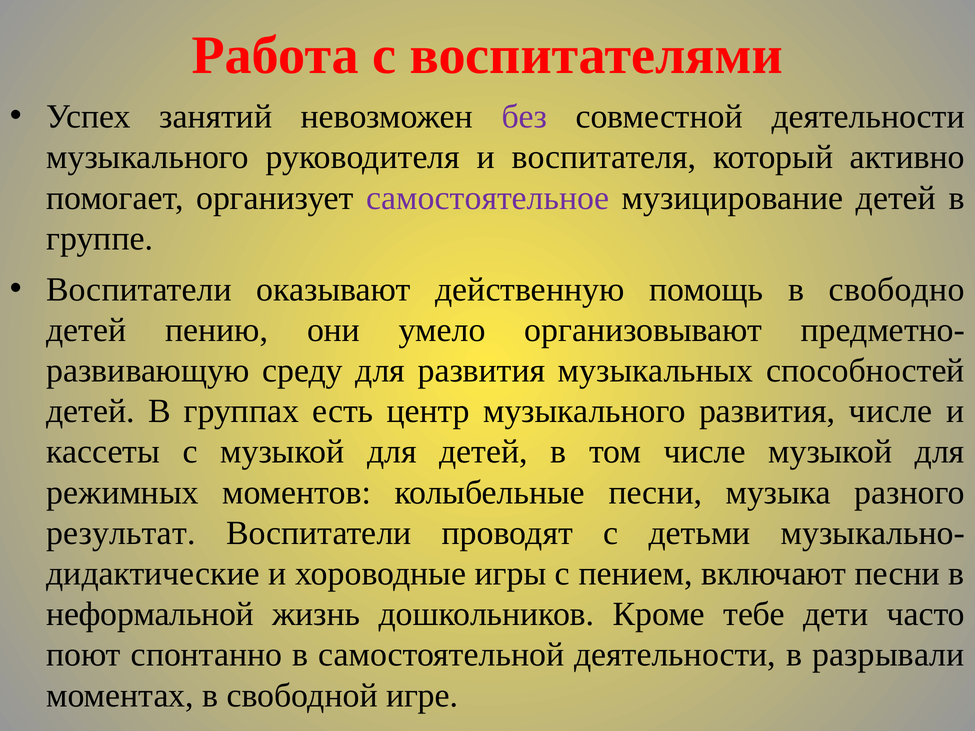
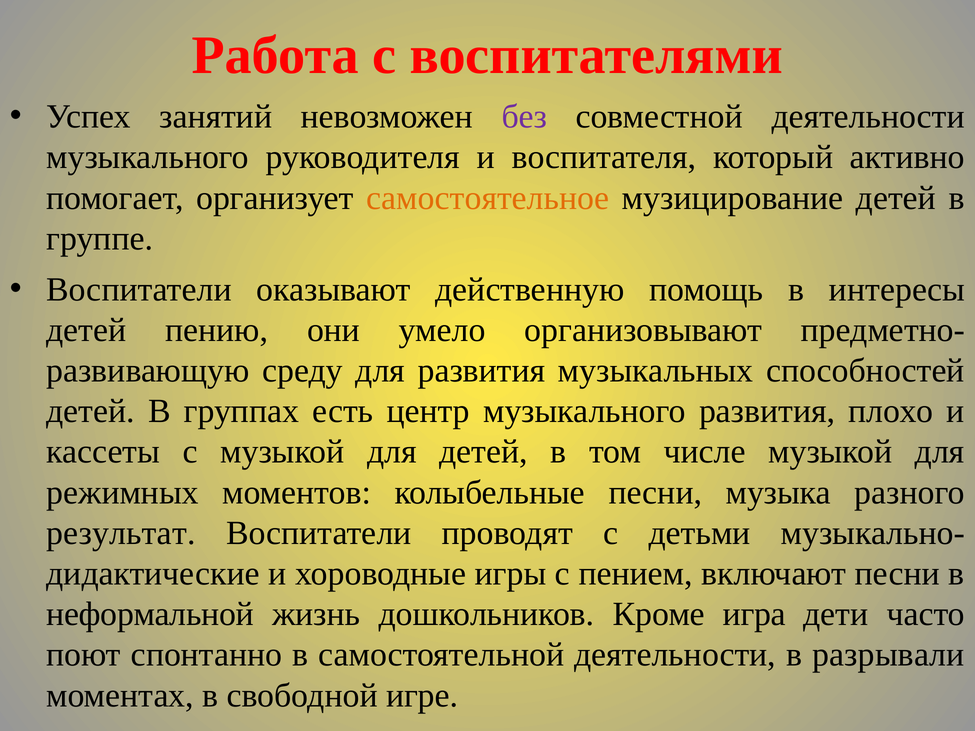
самостоятельное colour: purple -> orange
свободно: свободно -> интересы
развития числе: числе -> плохо
тебе: тебе -> игра
